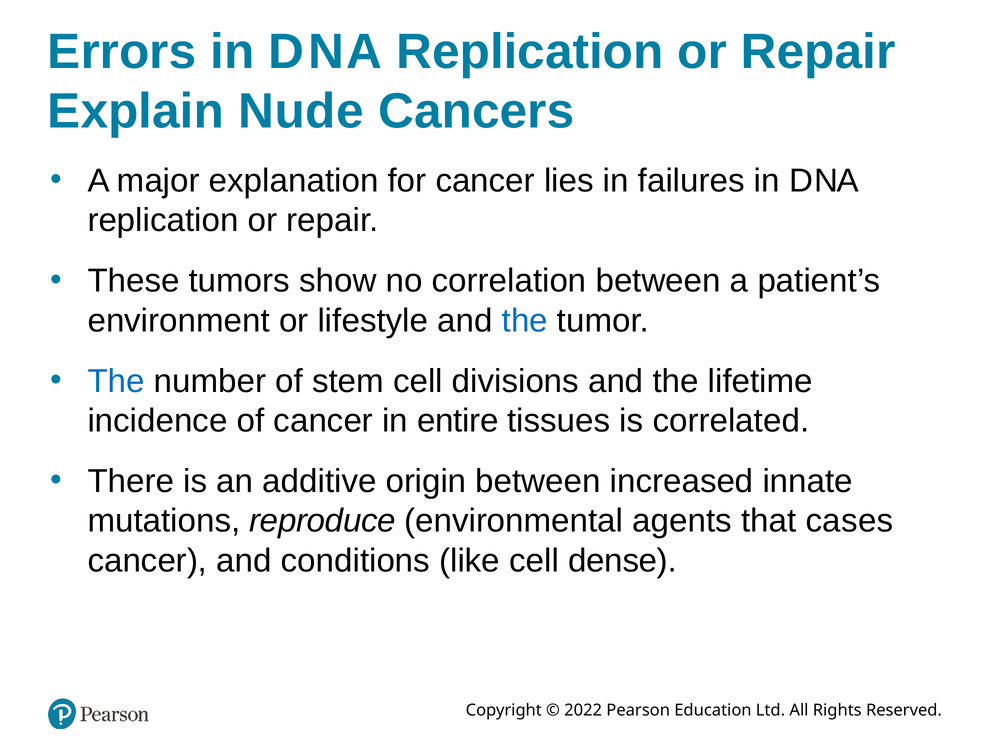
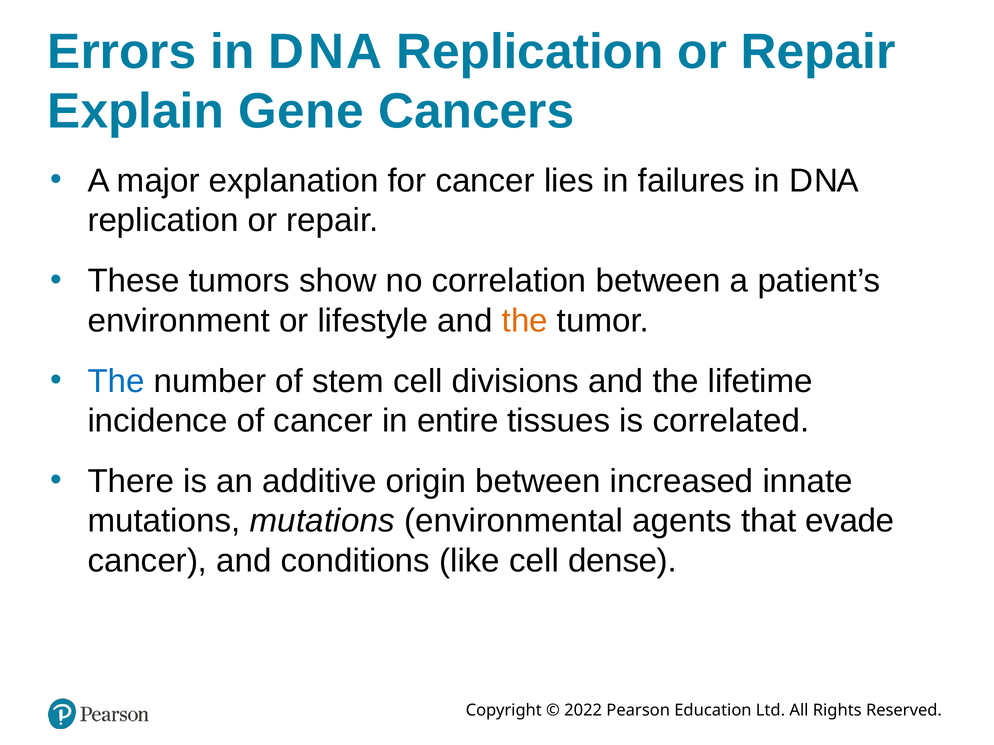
Nude: Nude -> Gene
the at (525, 321) colour: blue -> orange
mutations reproduce: reproduce -> mutations
cases: cases -> evade
